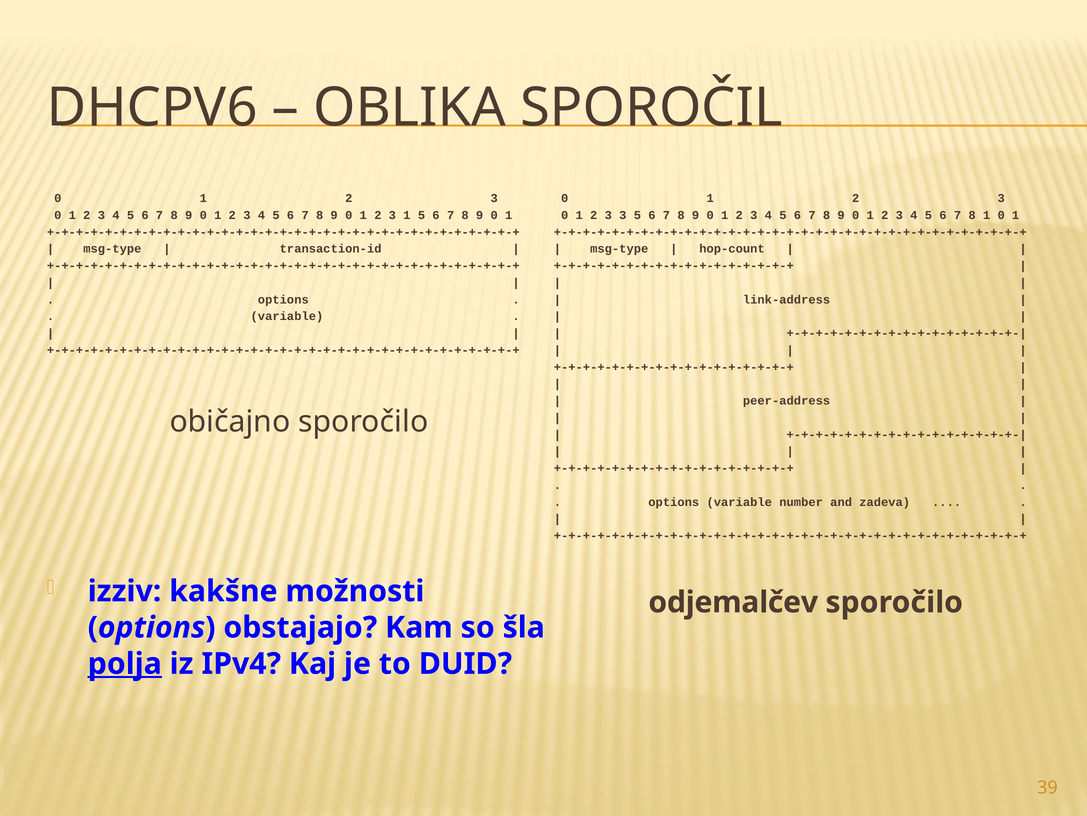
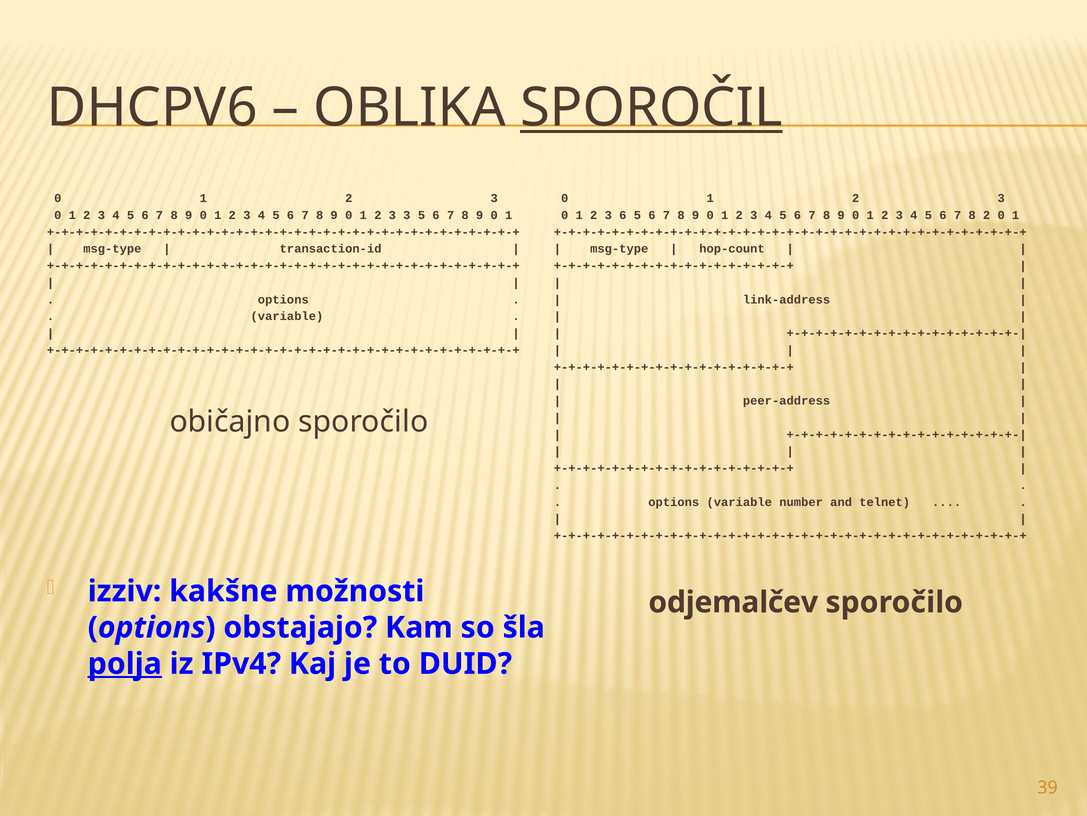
SPOROČIL underline: none -> present
3 1: 1 -> 3
3 3: 3 -> 6
8 1: 1 -> 2
zadeva: zadeva -> telnet
